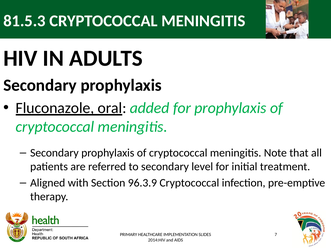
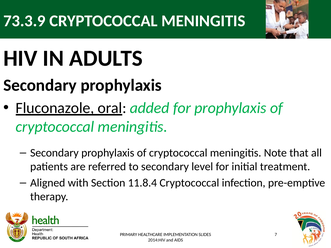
81.5.3: 81.5.3 -> 73.3.9
96.3.9: 96.3.9 -> 11.8.4
